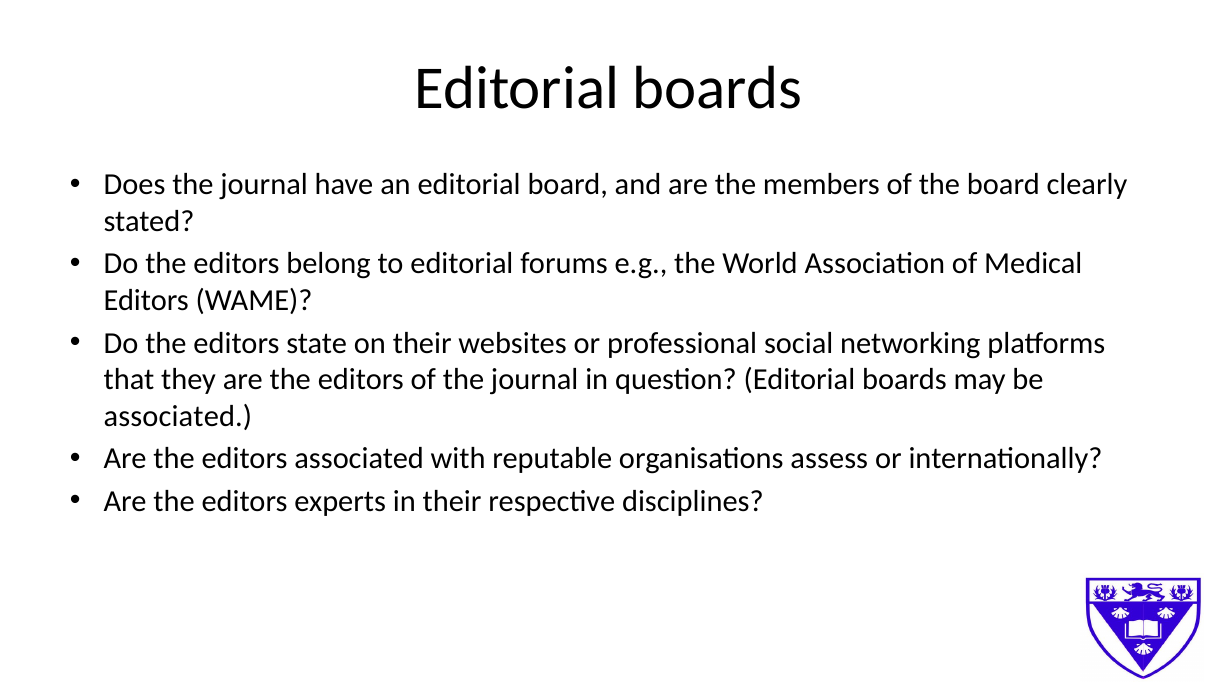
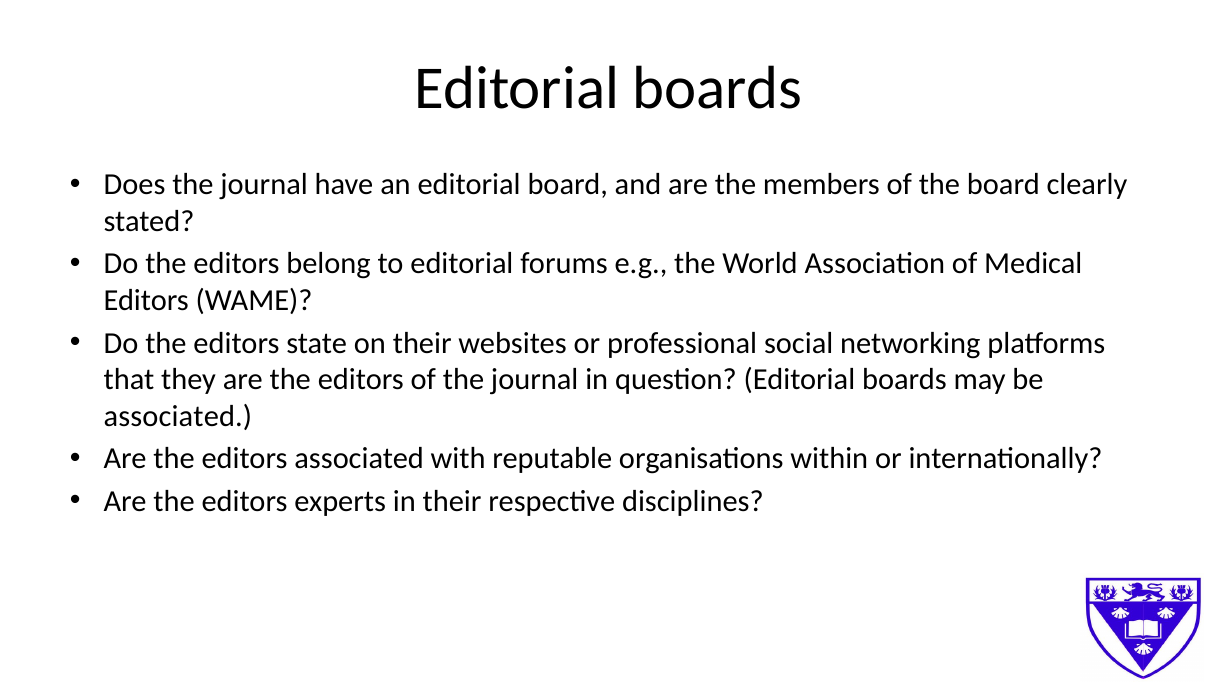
assess: assess -> within
